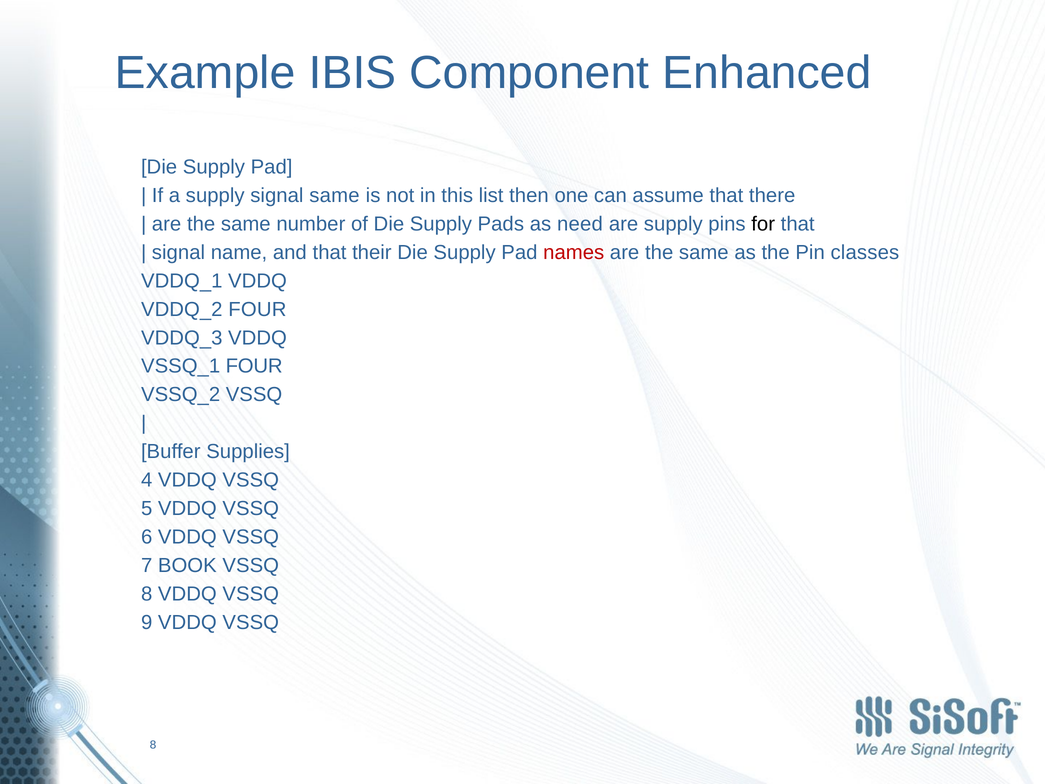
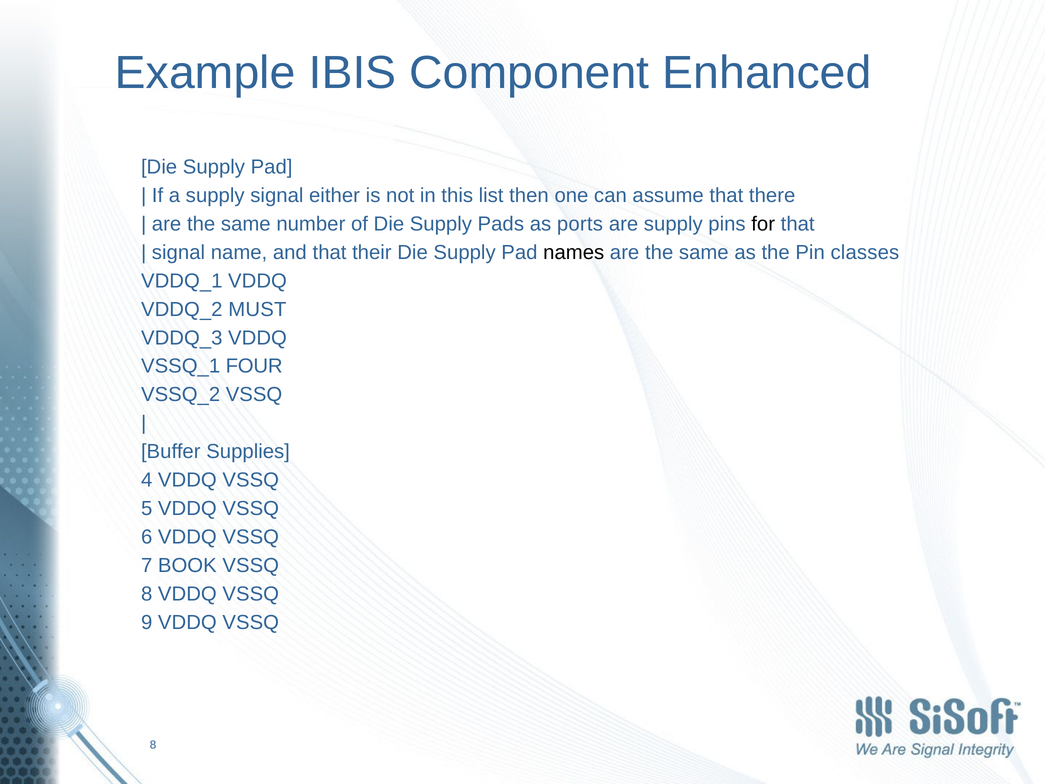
signal same: same -> either
need: need -> ports
names colour: red -> black
VDDQ_2 FOUR: FOUR -> MUST
